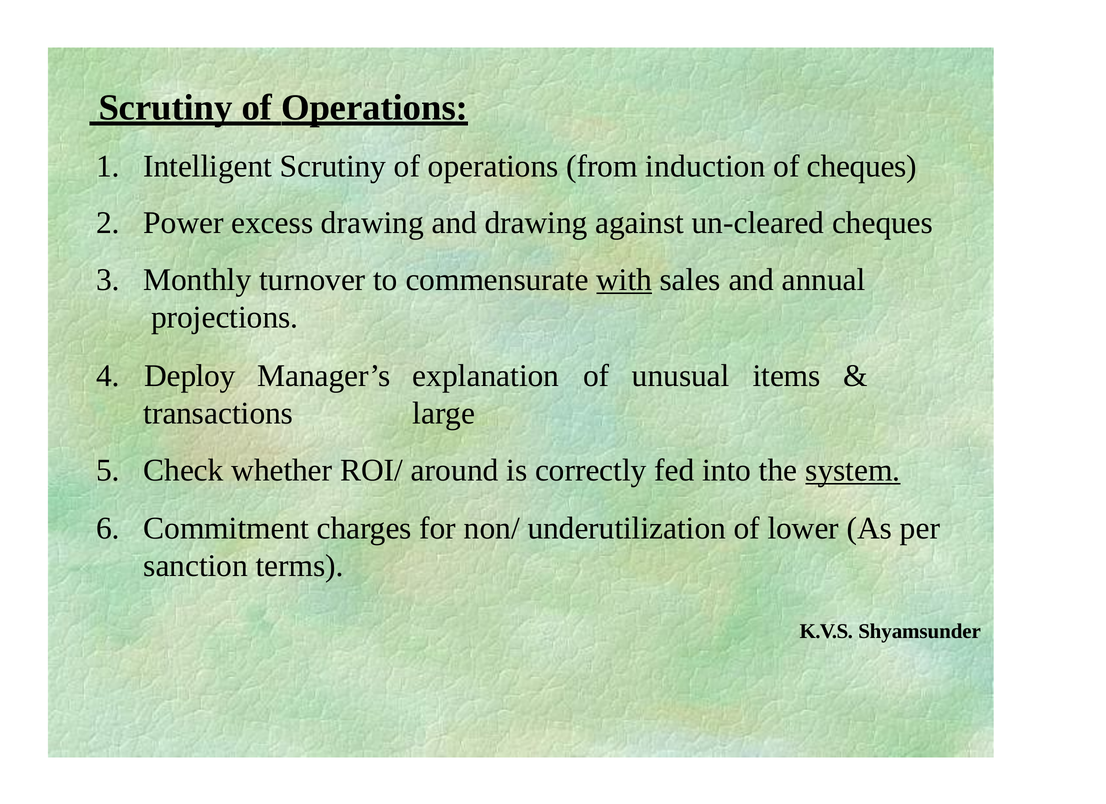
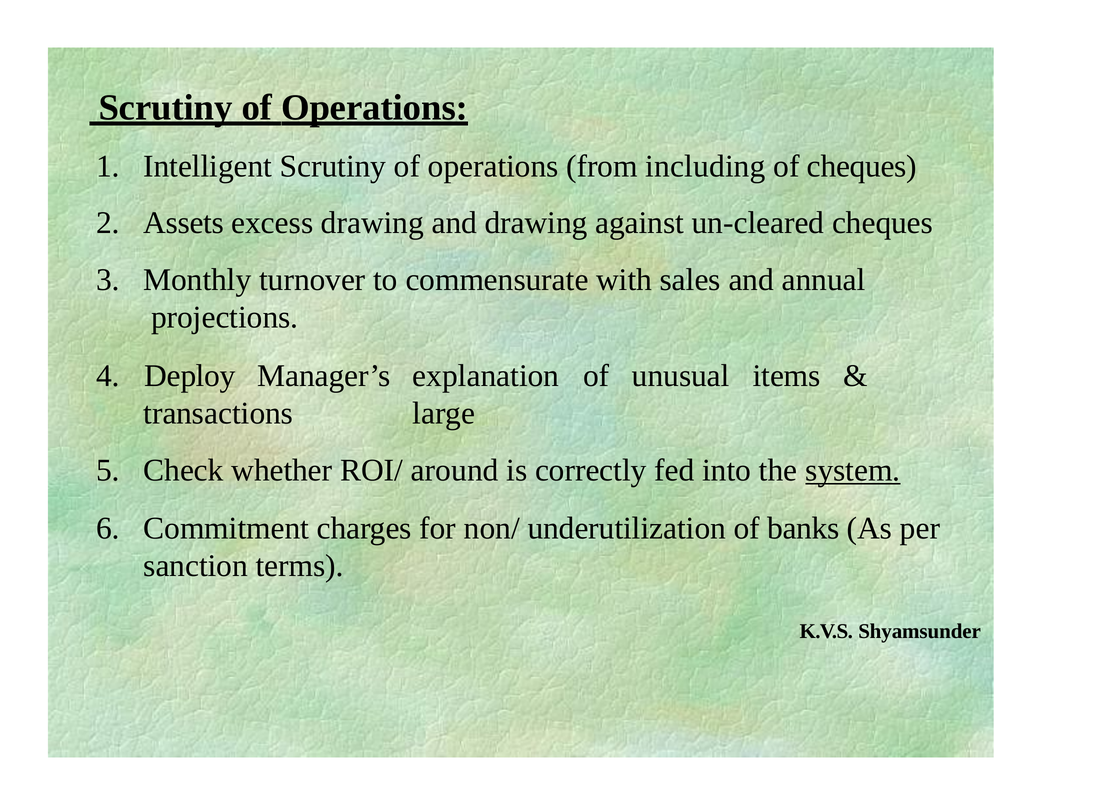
induction: induction -> including
Power: Power -> Assets
with underline: present -> none
lower: lower -> banks
